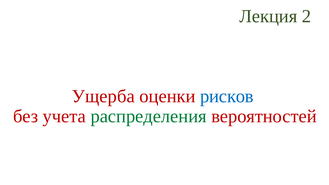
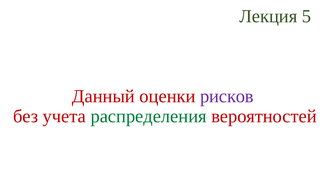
2: 2 -> 5
Ущерба: Ущерба -> Данный
рисков colour: blue -> purple
